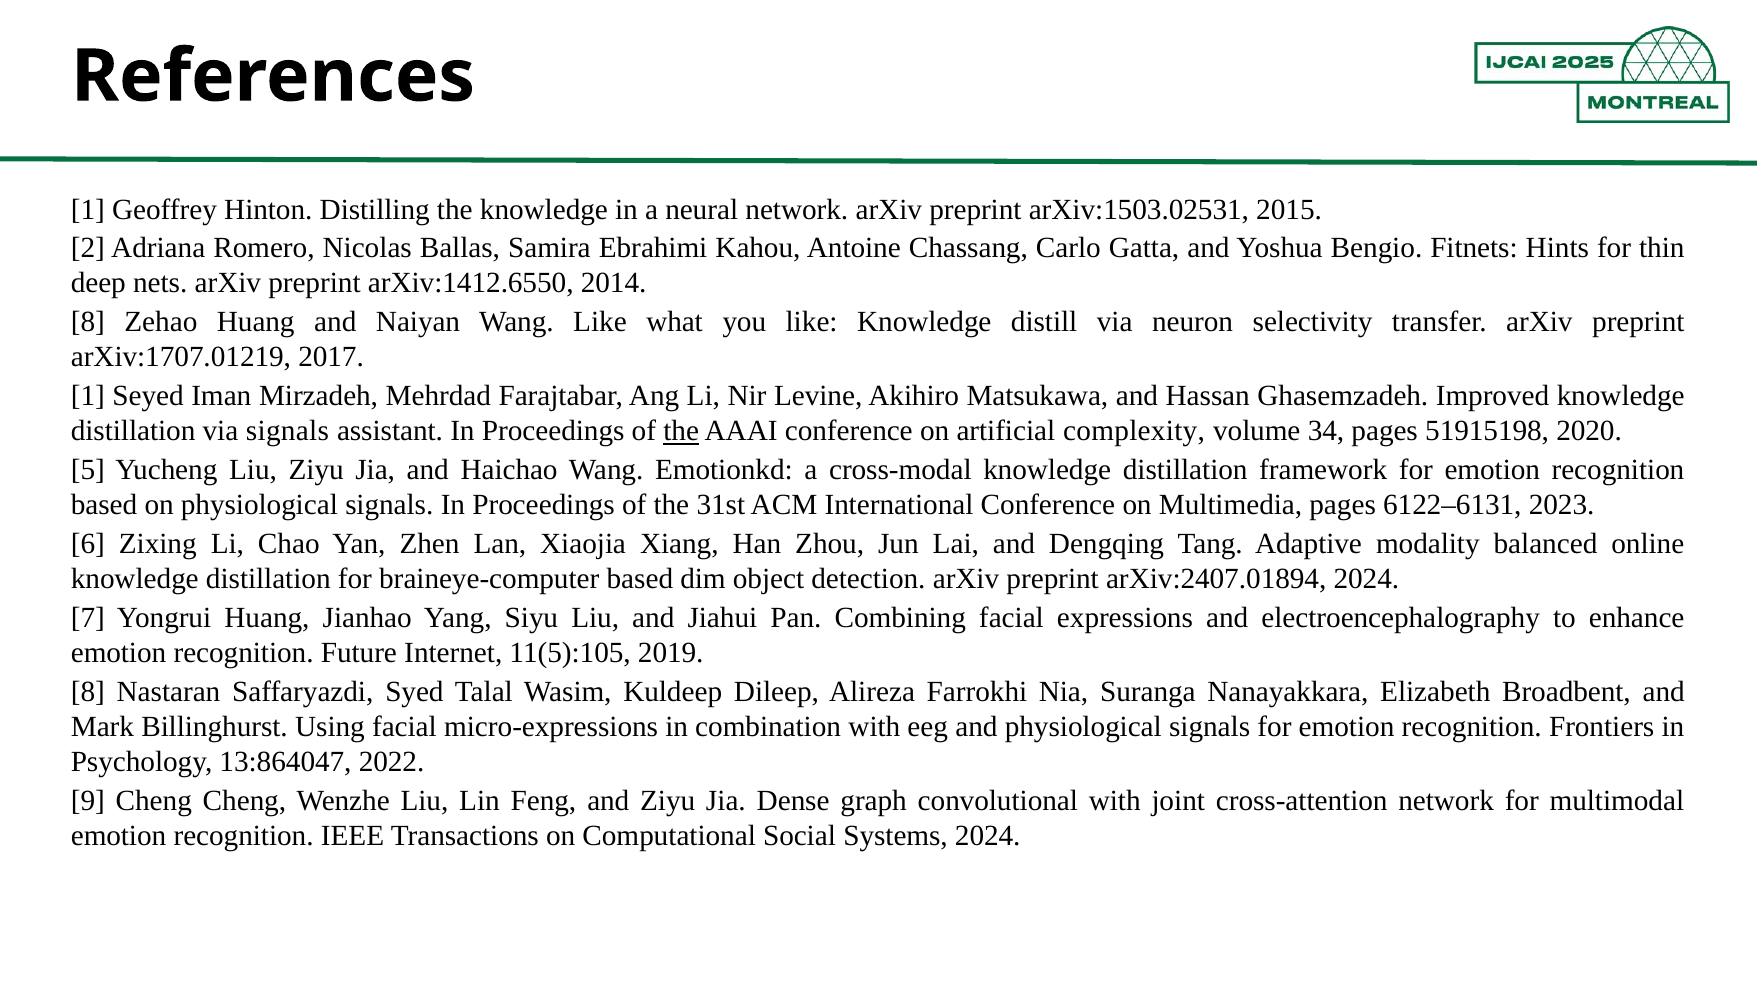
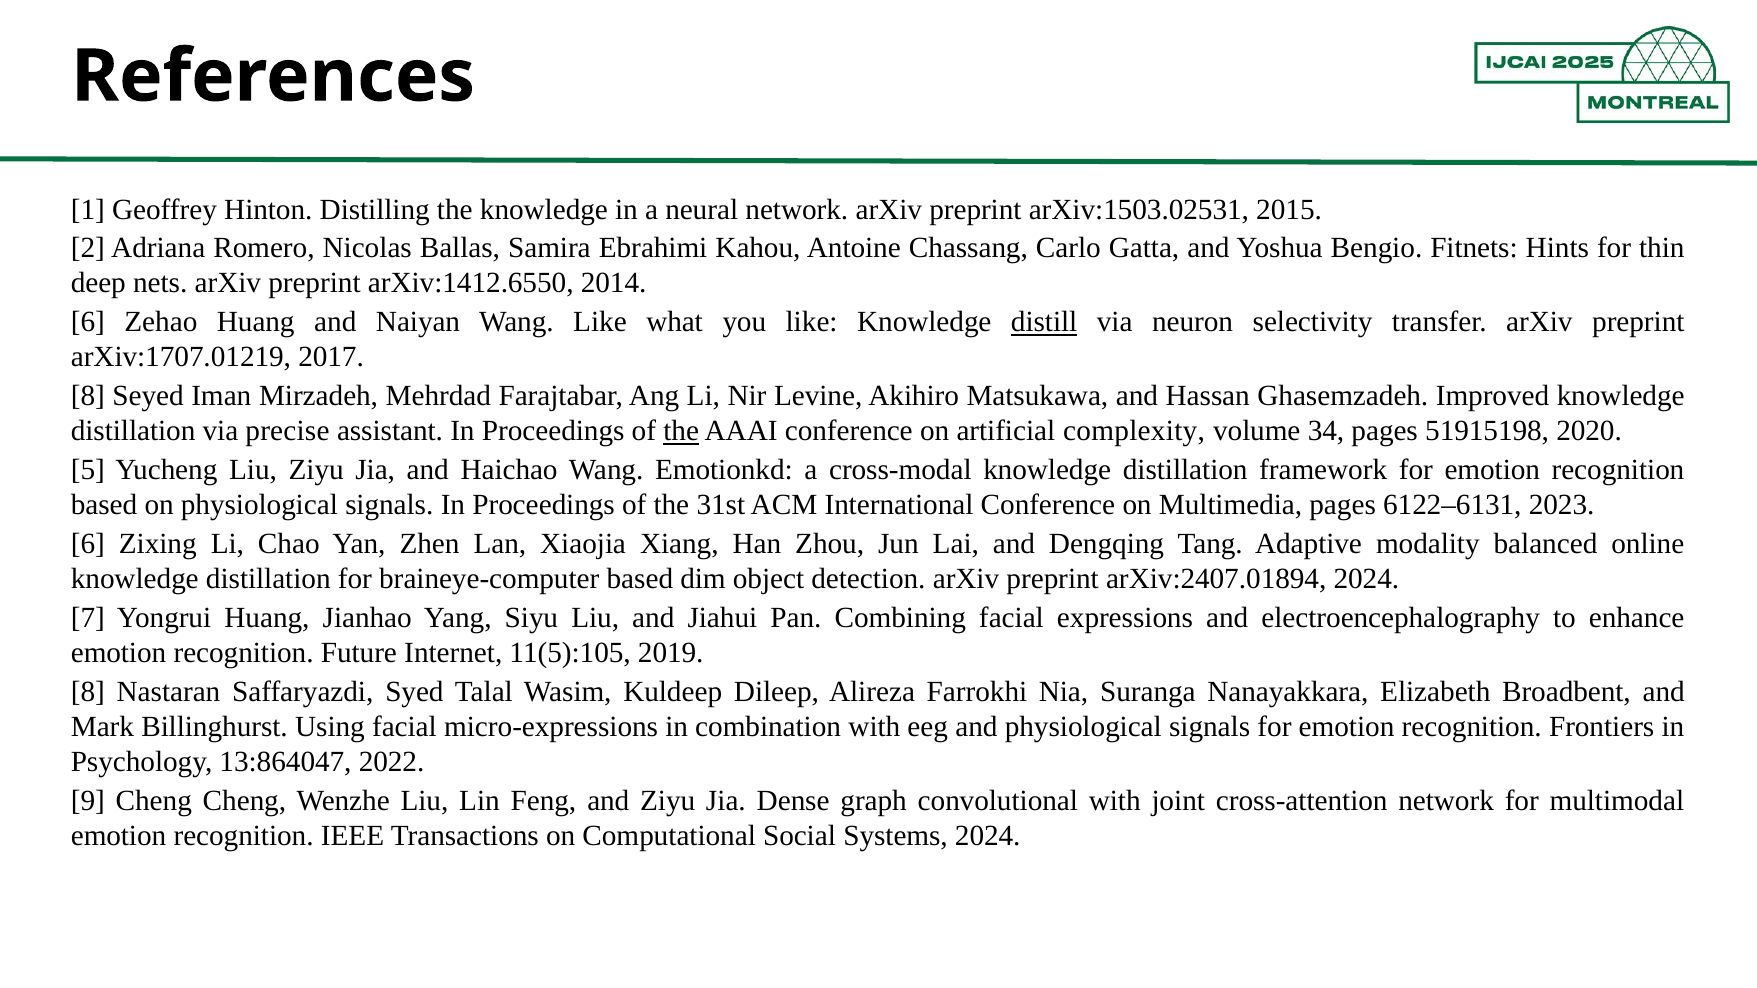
8 at (88, 322): 8 -> 6
distill underline: none -> present
1 at (88, 396): 1 -> 8
via signals: signals -> precise
